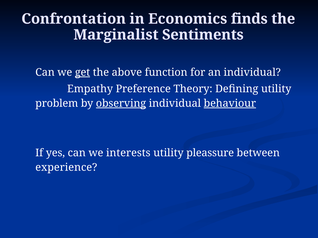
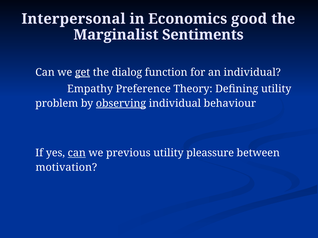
Confrontation: Confrontation -> Interpersonal
finds: finds -> good
above: above -> dialog
behaviour underline: present -> none
can at (77, 153) underline: none -> present
interests: interests -> previous
experience: experience -> motivation
